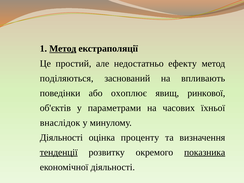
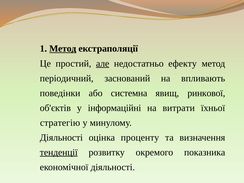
але underline: none -> present
поділяються: поділяються -> періодичний
охоплює: охоплює -> системна
параметрами: параметрами -> інформаційні
часових: часових -> витрати
внаслідок: внаслідок -> стратегію
показника underline: present -> none
